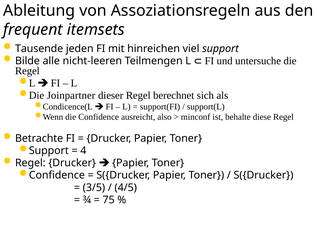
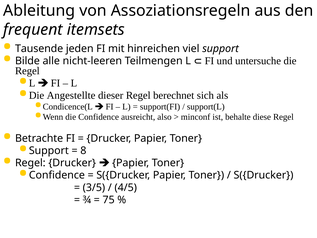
Joinpartner: Joinpartner -> Angestellte
4: 4 -> 8
